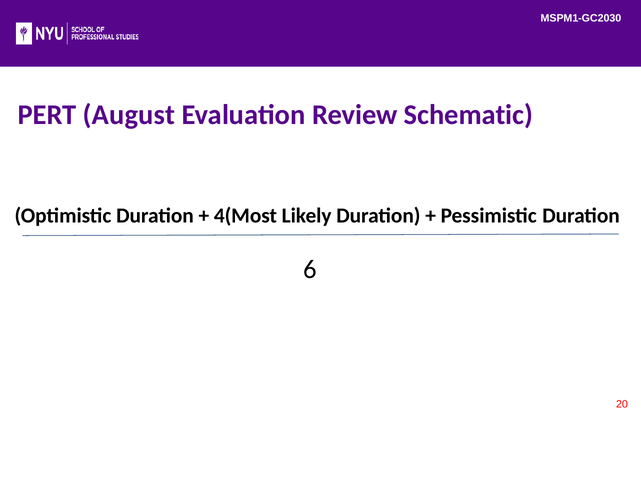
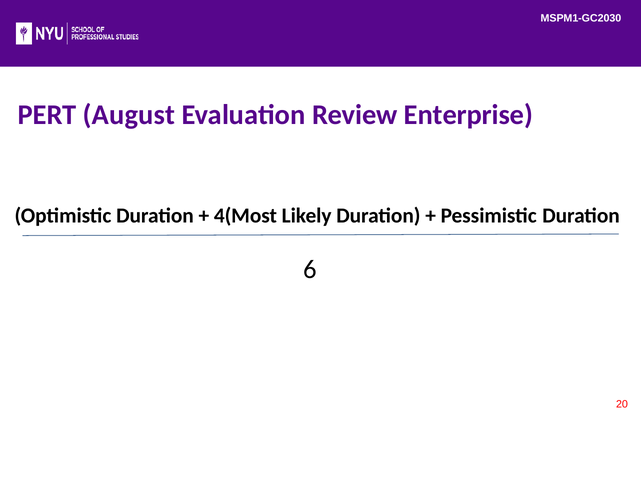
Schematic: Schematic -> Enterprise
